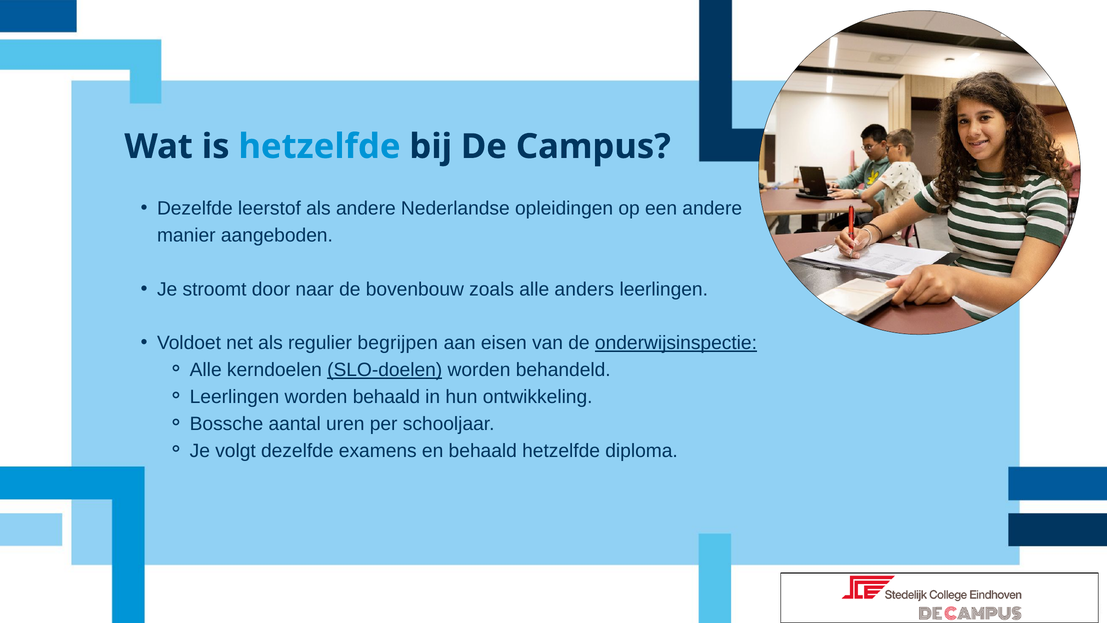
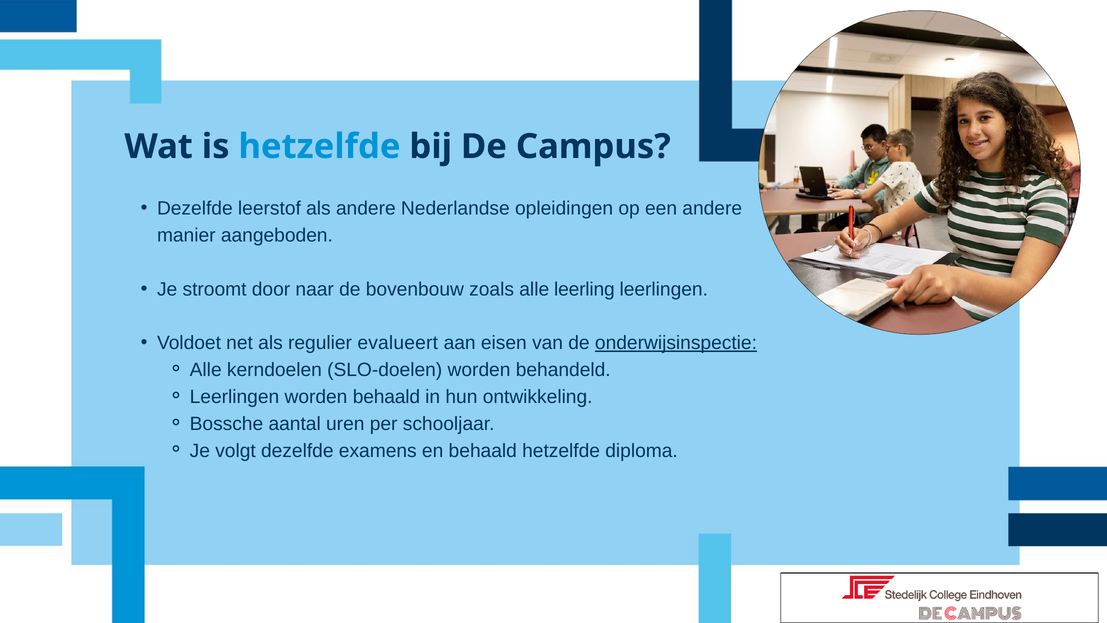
anders: anders -> leerling
begrijpen: begrijpen -> evalueert
SLO-doelen underline: present -> none
